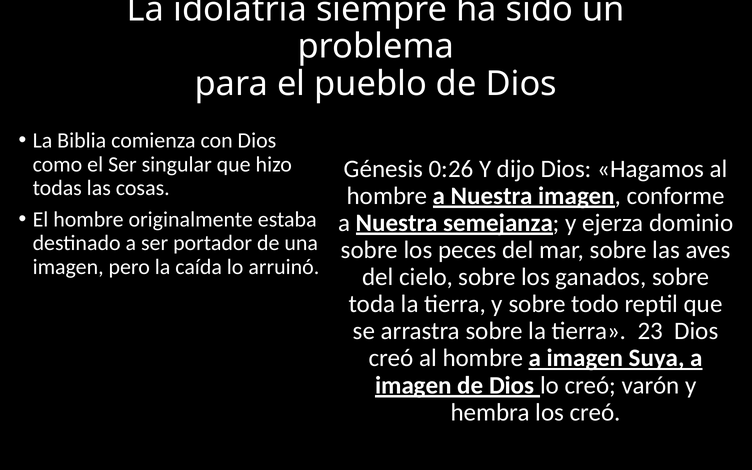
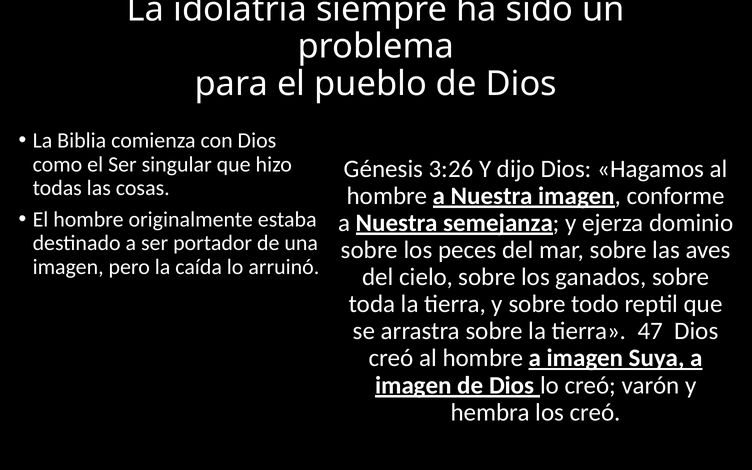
0:26: 0:26 -> 3:26
23: 23 -> 47
